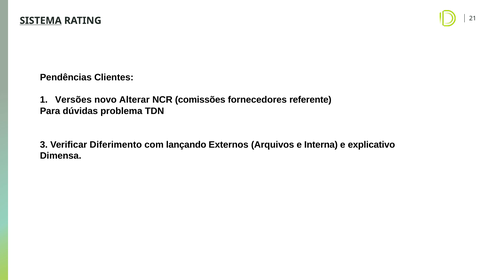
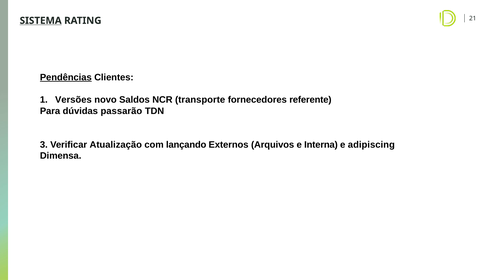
Pendências underline: none -> present
Alterar: Alterar -> Saldos
comissões: comissões -> transporte
problema: problema -> passarão
Diferimento: Diferimento -> Atualização
explicativo: explicativo -> adipiscing
